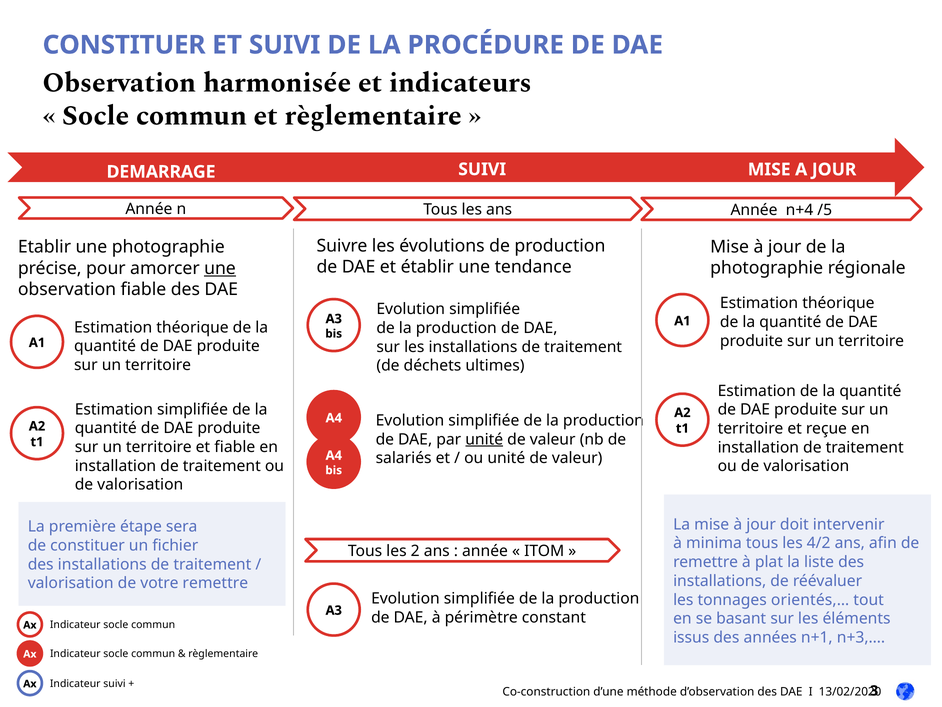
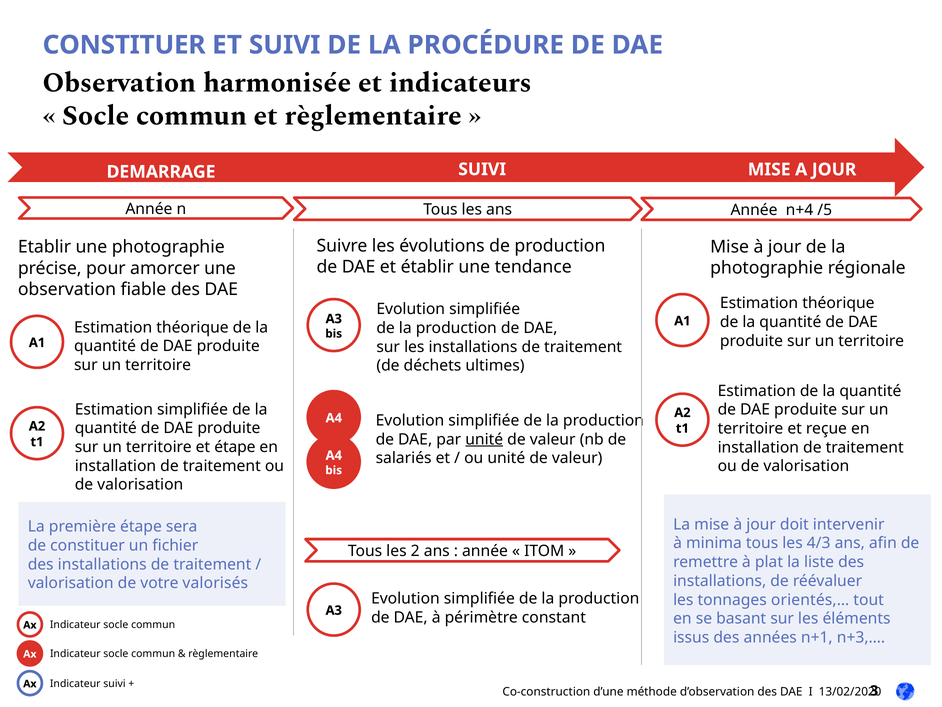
une at (220, 268) underline: present -> none
et fiable: fiable -> étape
4/2: 4/2 -> 4/3
votre remettre: remettre -> valorisés
